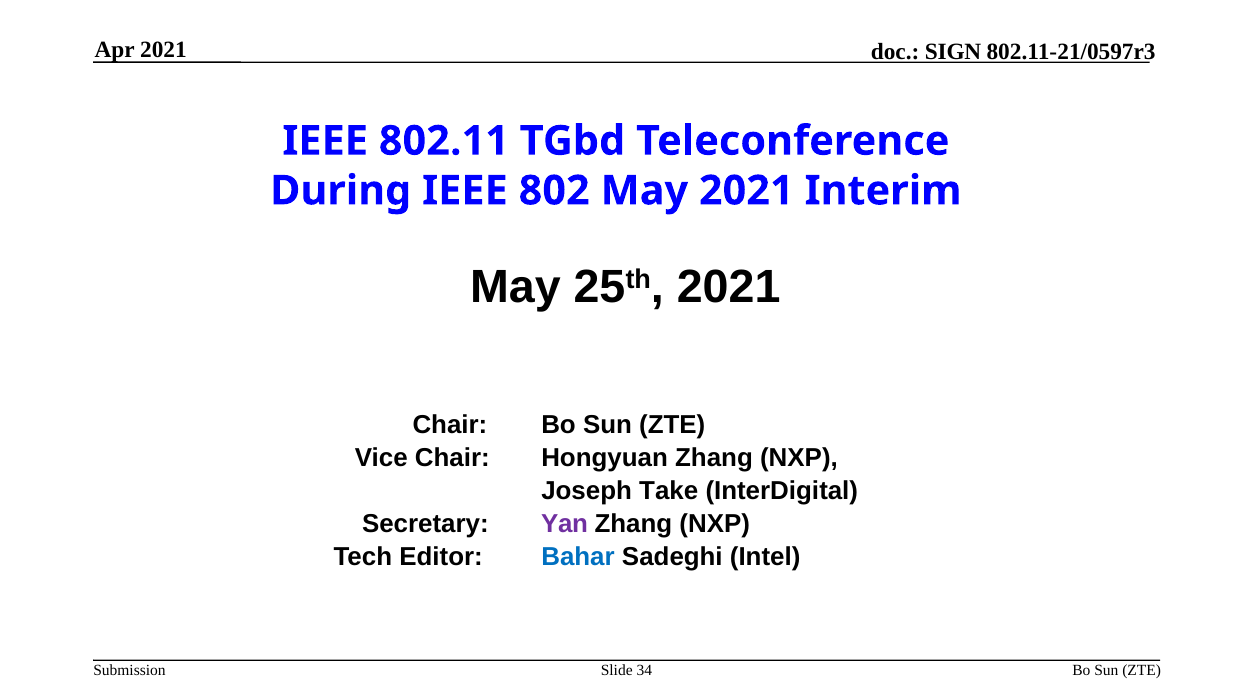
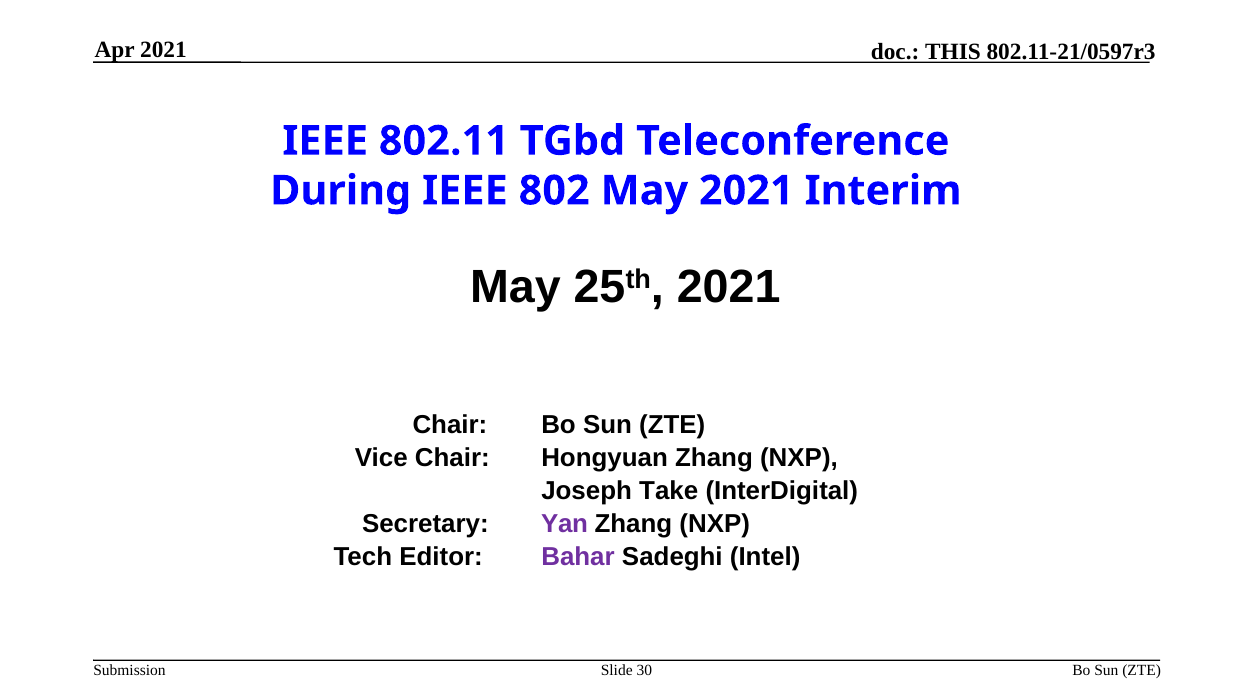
SIGN: SIGN -> THIS
Bahar colour: blue -> purple
34: 34 -> 30
